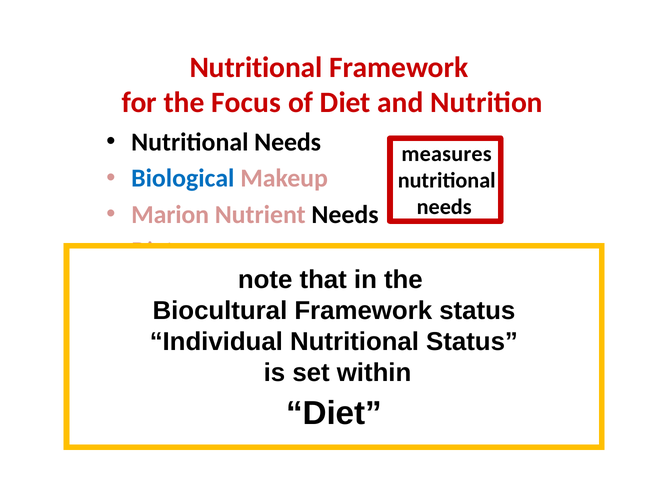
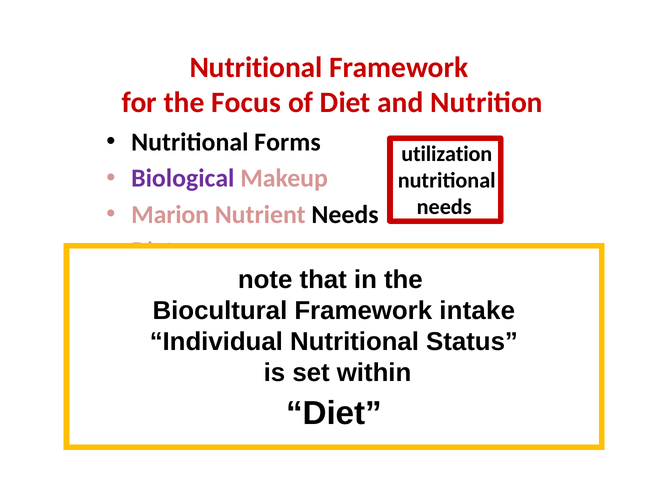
Needs at (288, 143): Needs -> Forms
measures: measures -> utilization
Biological colour: blue -> purple
Framework status: status -> intake
